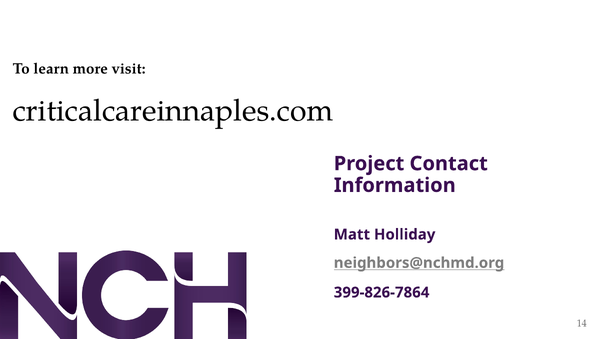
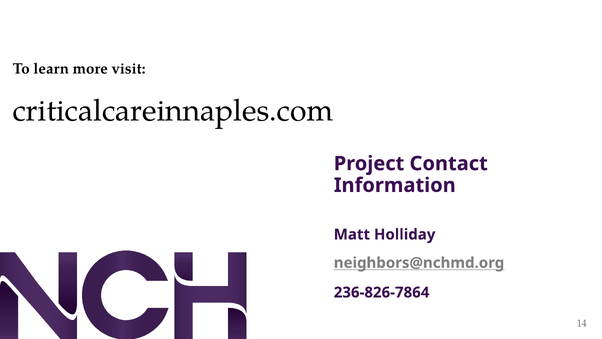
399-826-7864: 399-826-7864 -> 236-826-7864
